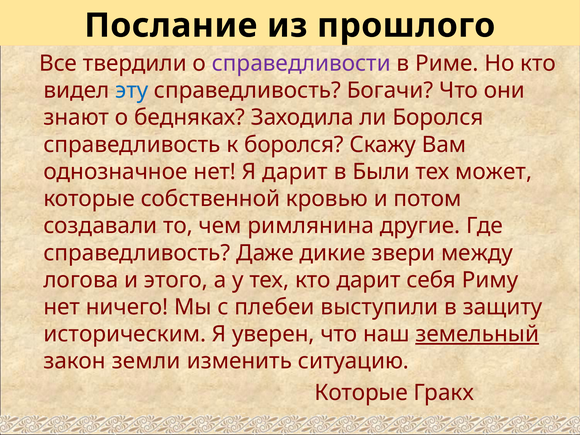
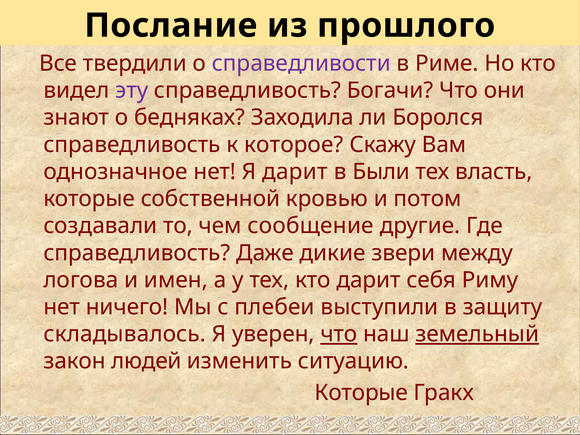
эту colour: blue -> purple
к боролся: боролся -> которое
может: может -> власть
римлянина: римлянина -> сообщение
этого: этого -> имен
историческим: историческим -> складывалось
что at (339, 334) underline: none -> present
земли: земли -> людей
